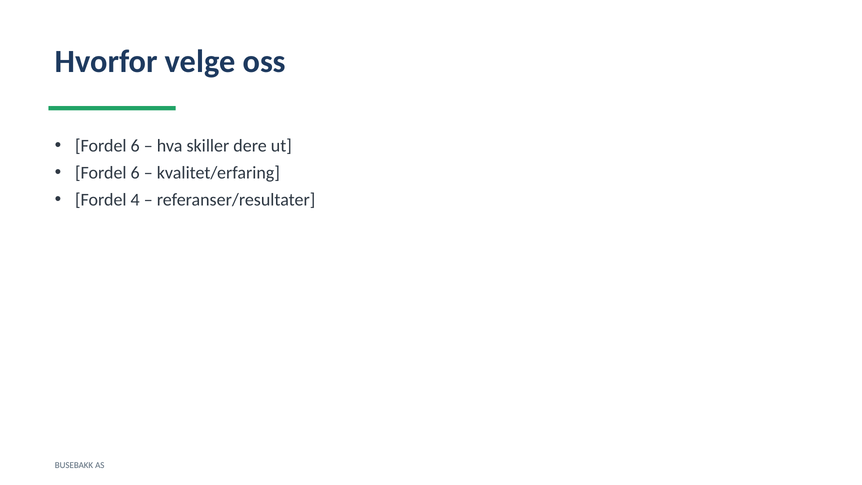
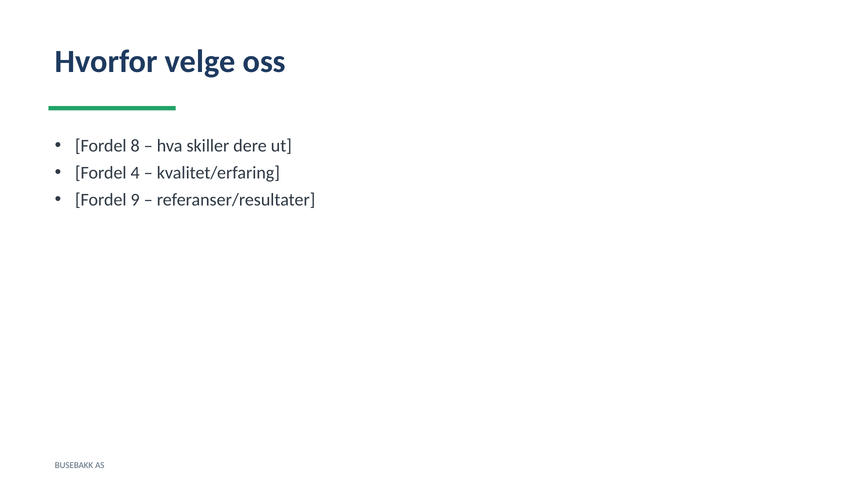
6 at (135, 146): 6 -> 8
6 at (135, 173): 6 -> 4
4: 4 -> 9
